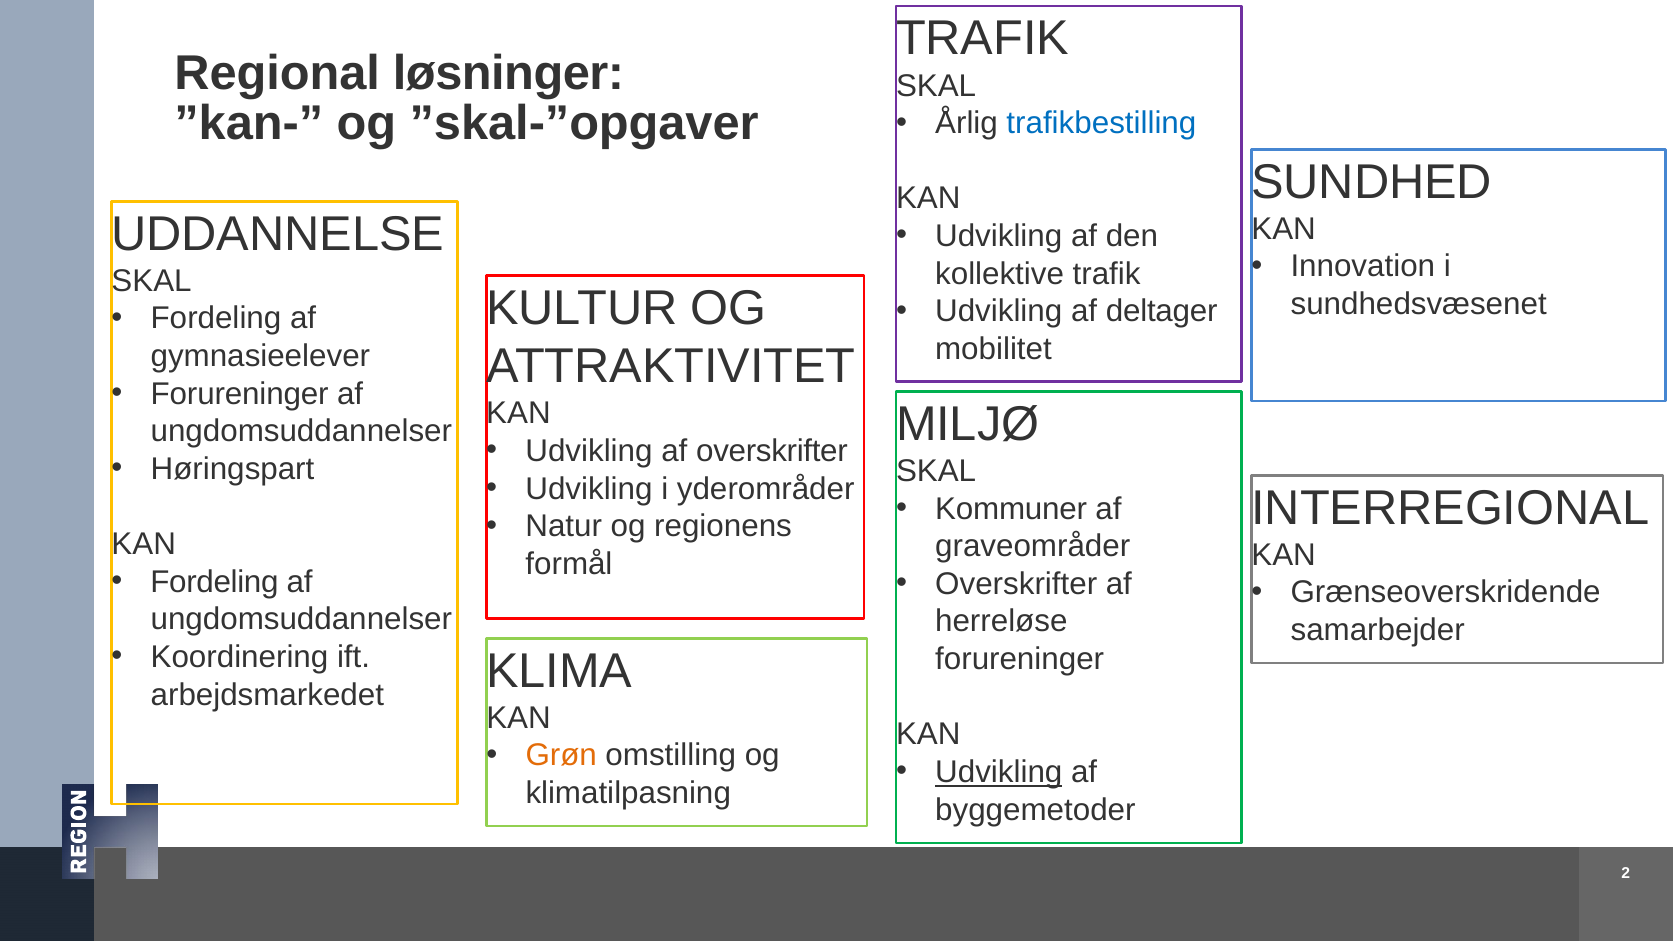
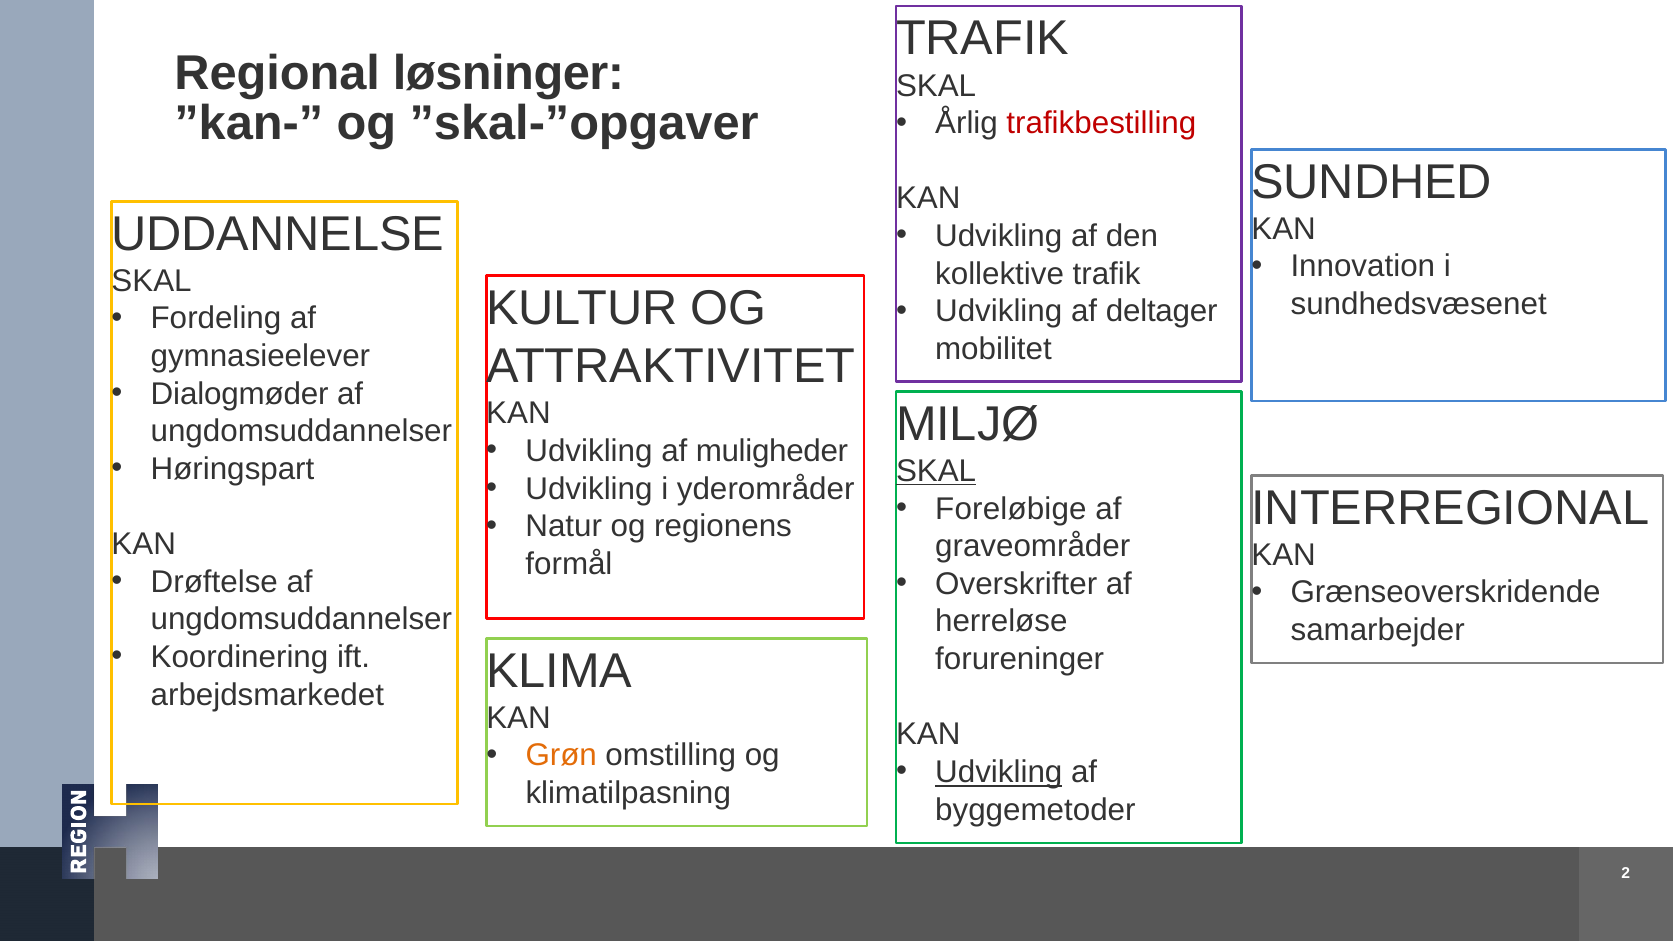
trafikbestilling colour: blue -> red
Forureninger at (240, 394): Forureninger -> Dialogmøder
af overskrifter: overskrifter -> muligheder
SKAL at (936, 471) underline: none -> present
Kommuner: Kommuner -> Foreløbige
Fordeling at (214, 582): Fordeling -> Drøftelse
